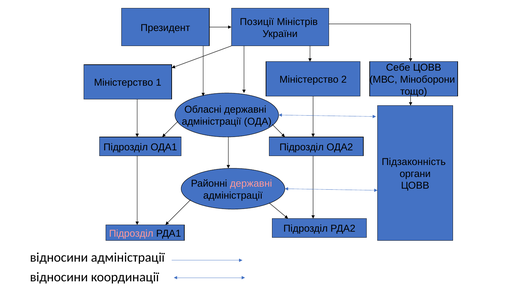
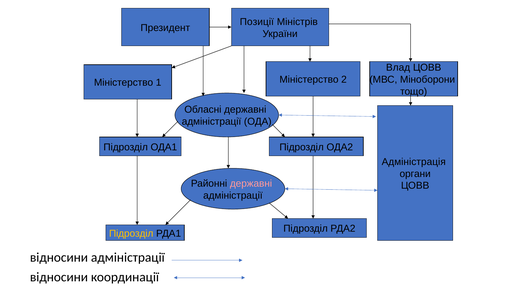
Себе: Себе -> Влад
Підзаконність: Підзаконність -> Адміністрація
Підрозділ at (131, 234) colour: pink -> yellow
